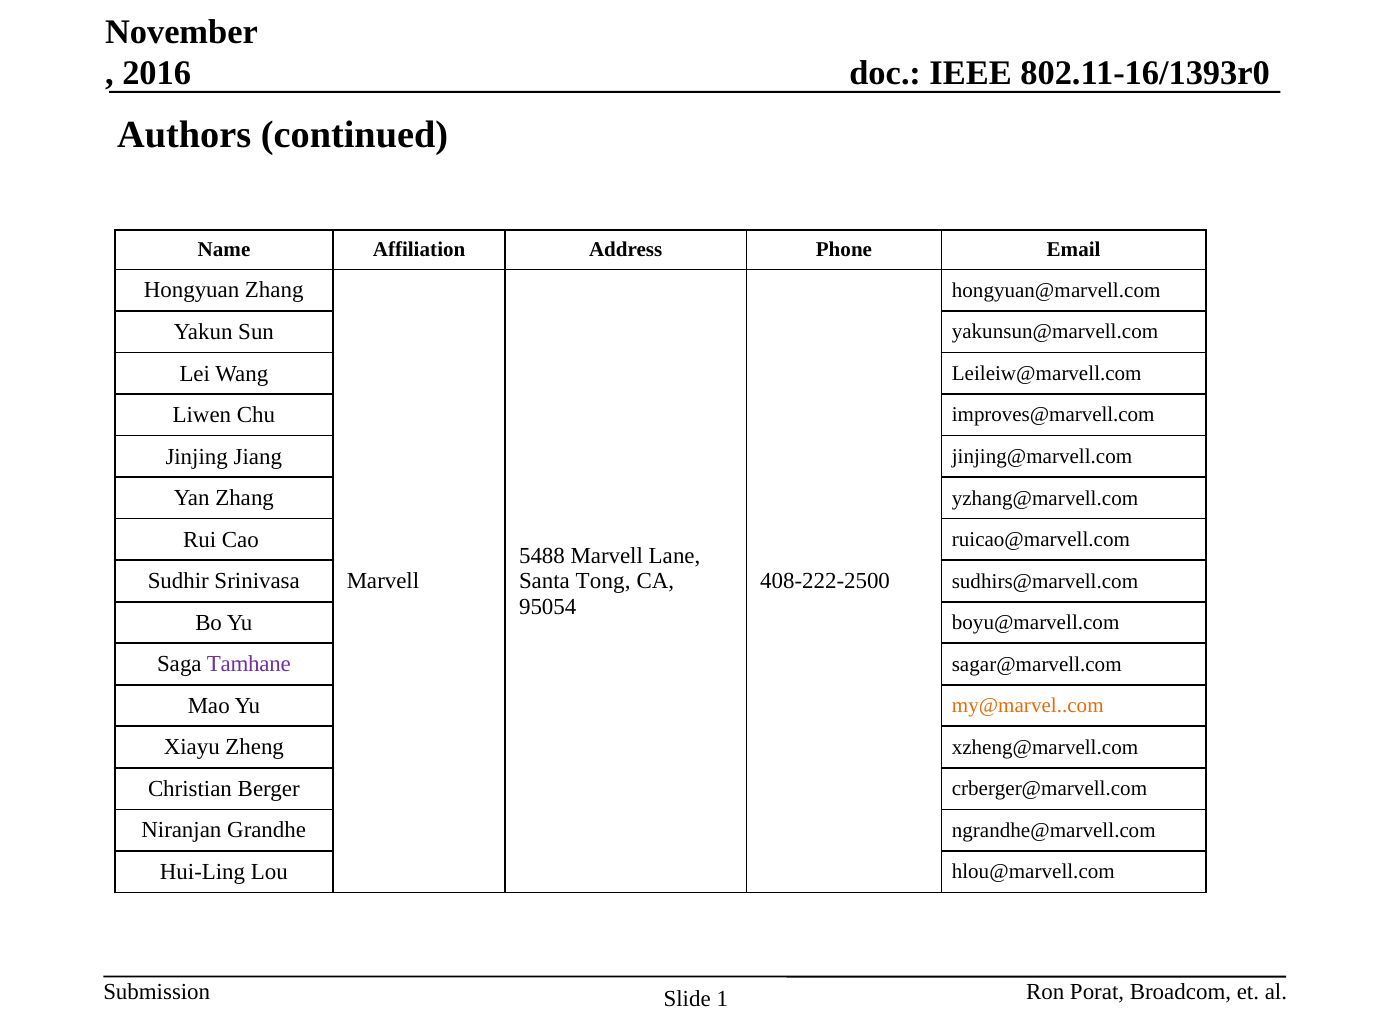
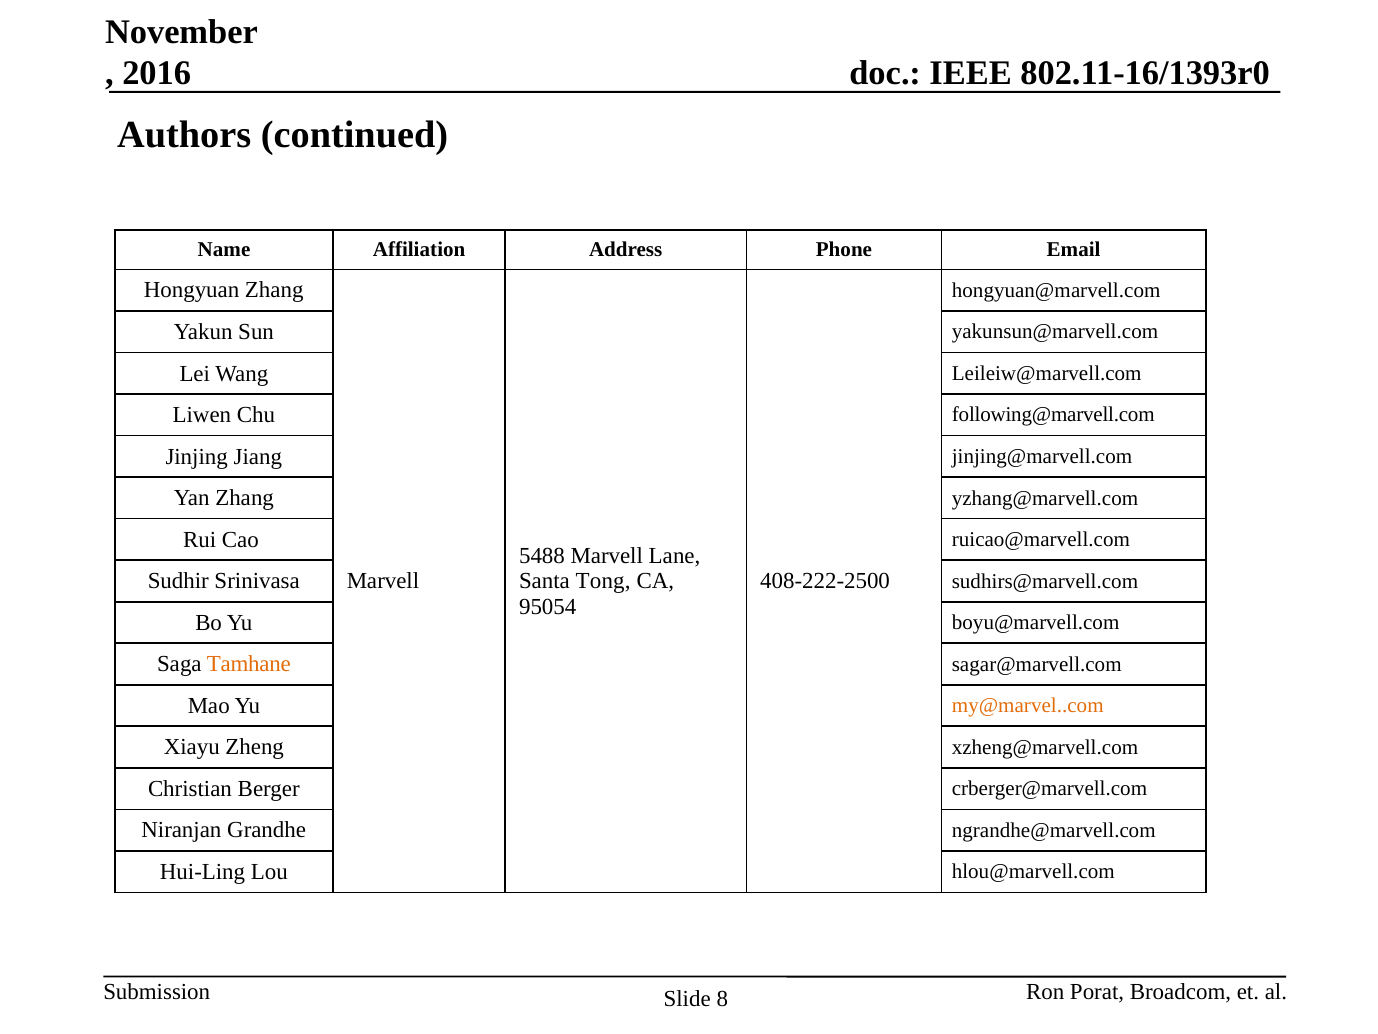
improves@marvell.com: improves@marvell.com -> following@marvell.com
Tamhane colour: purple -> orange
1: 1 -> 8
